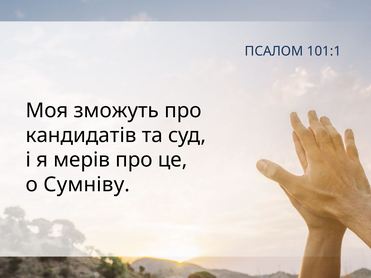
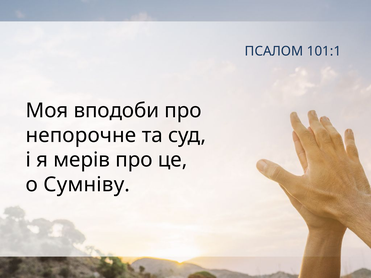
зможуть: зможуть -> вподоби
кандидатів: кандидатів -> непорочне
